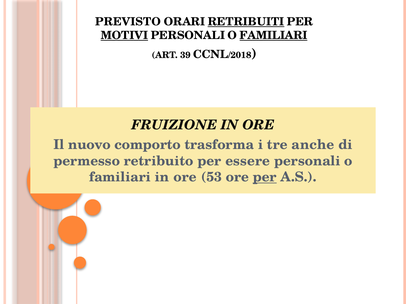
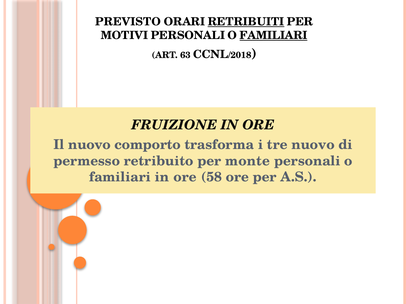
MOTIVI underline: present -> none
39: 39 -> 63
tre anche: anche -> nuovo
essere: essere -> monte
53: 53 -> 58
per at (265, 177) underline: present -> none
